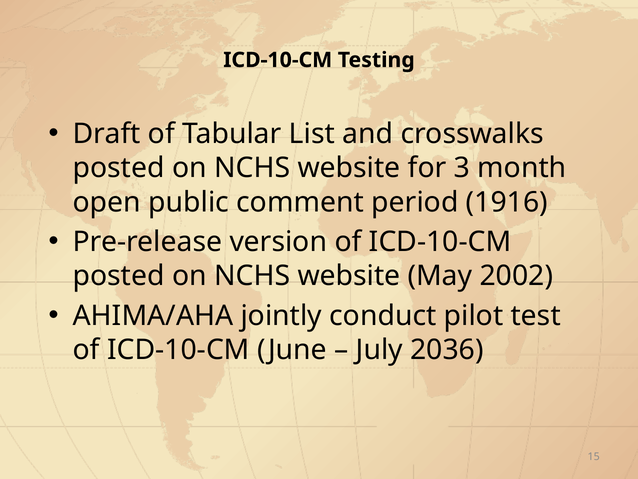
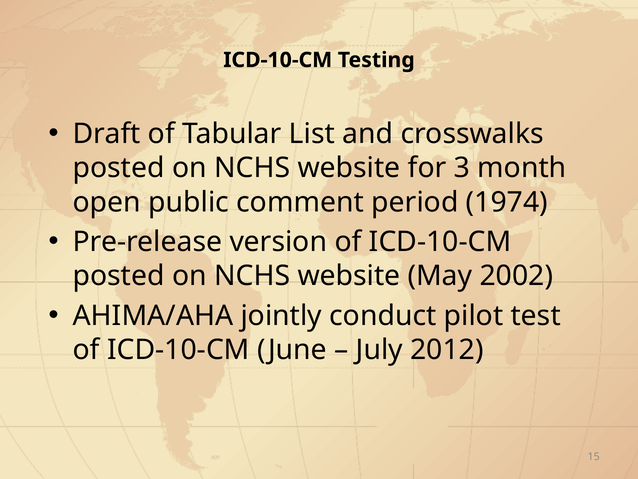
1916: 1916 -> 1974
2036: 2036 -> 2012
